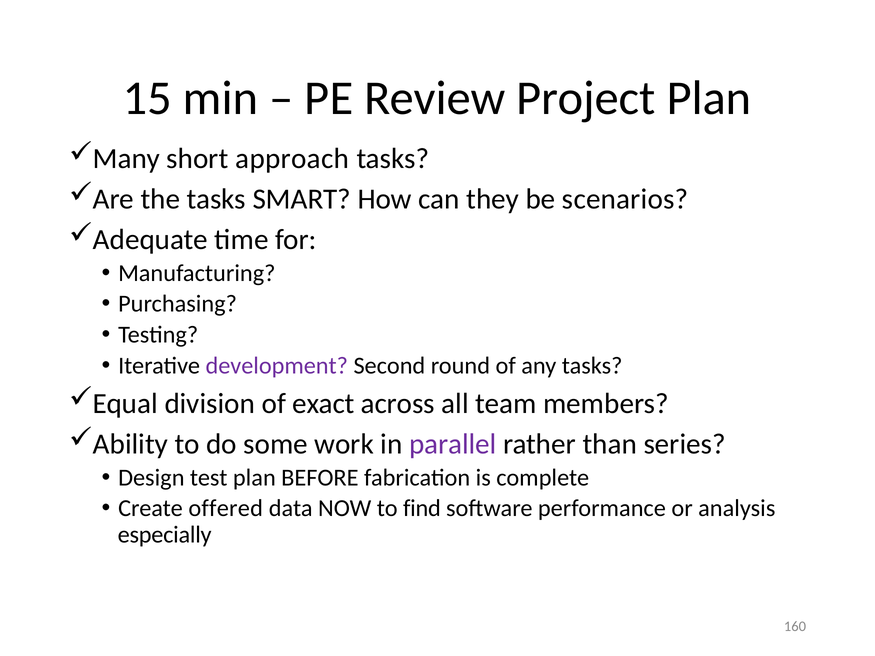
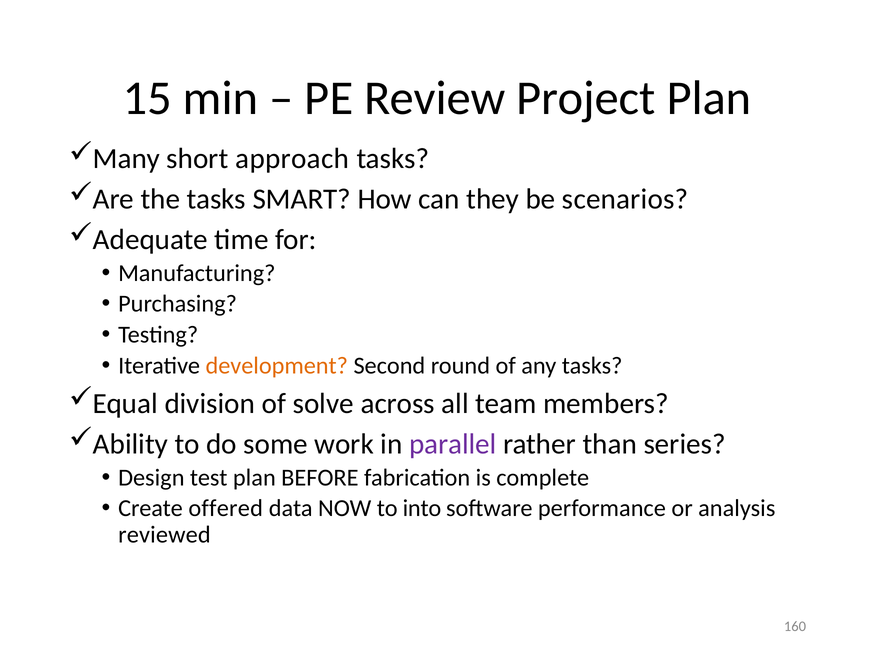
development colour: purple -> orange
exact: exact -> solve
find: find -> into
especially: especially -> reviewed
